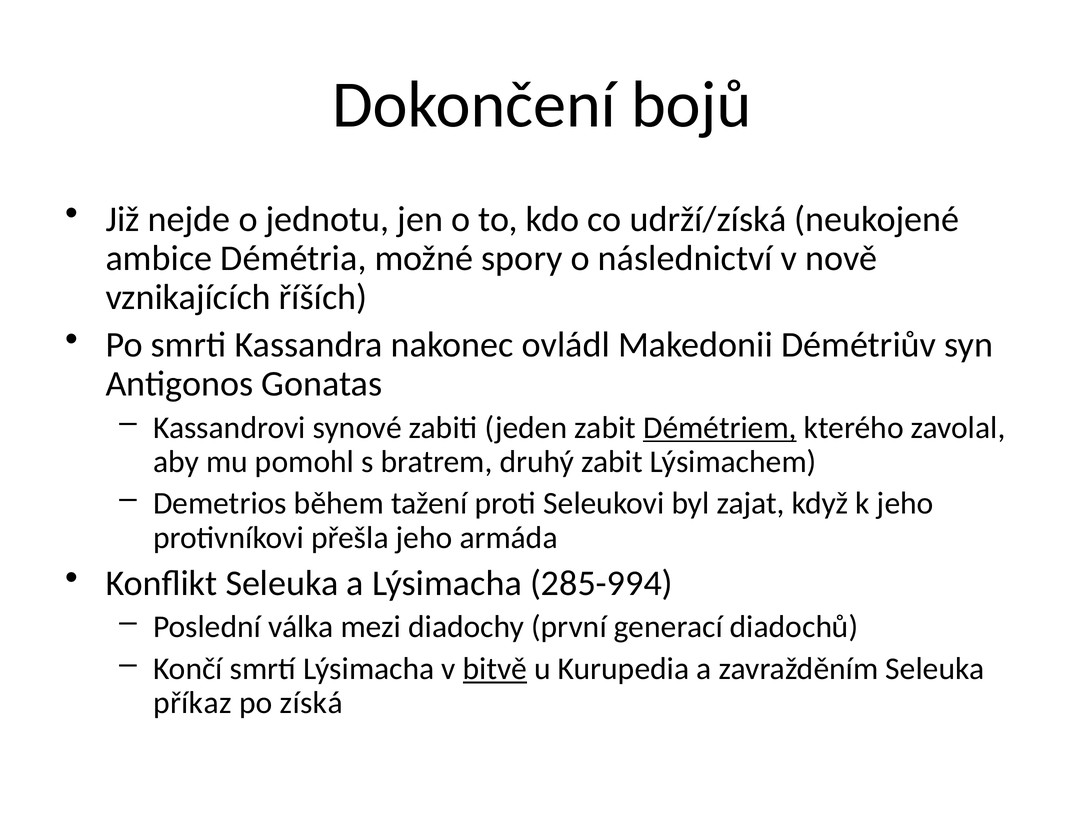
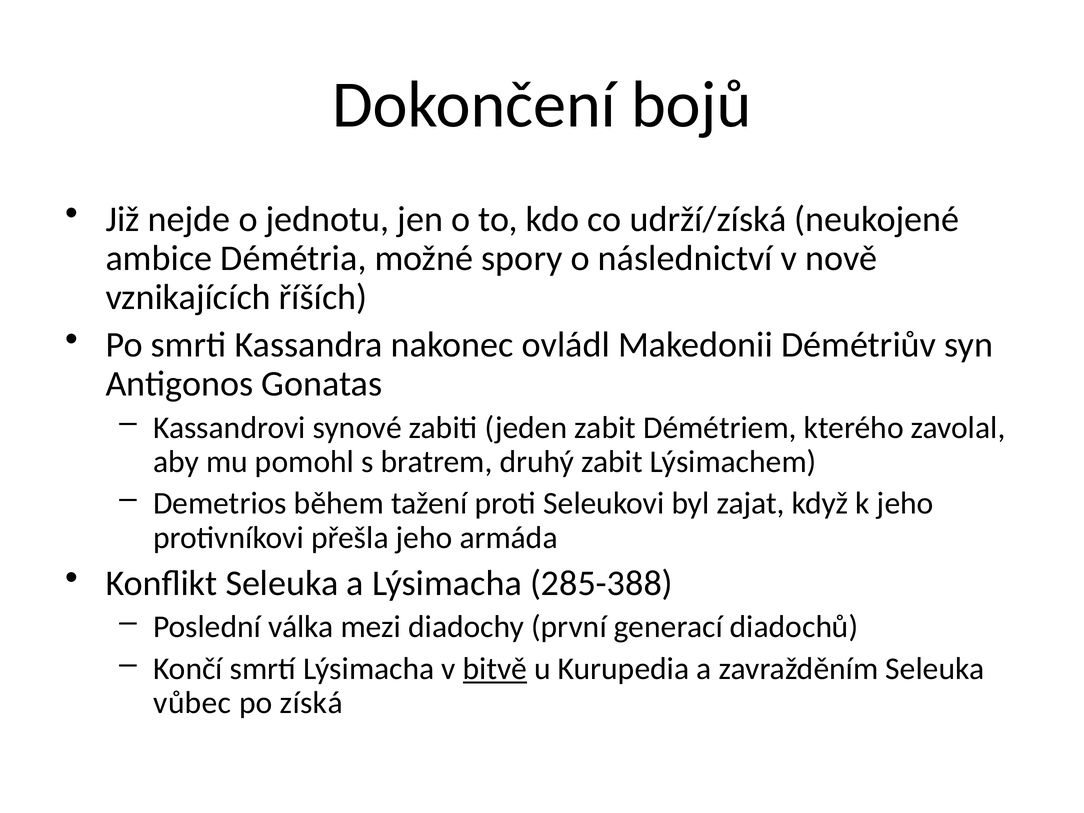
Démétriem underline: present -> none
285-994: 285-994 -> 285-388
příkaz: příkaz -> vůbec
